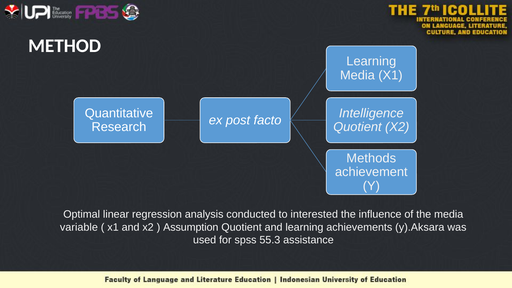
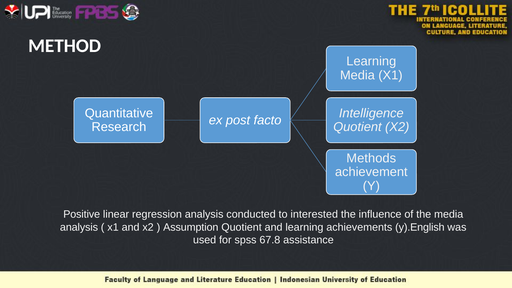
Optimal: Optimal -> Positive
variable at (79, 227): variable -> analysis
y).Aksara: y).Aksara -> y).English
55.3: 55.3 -> 67.8
